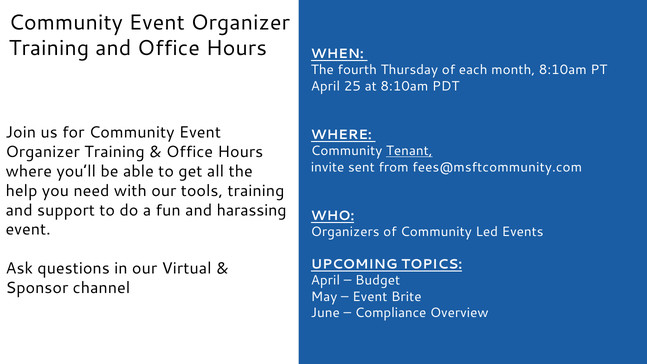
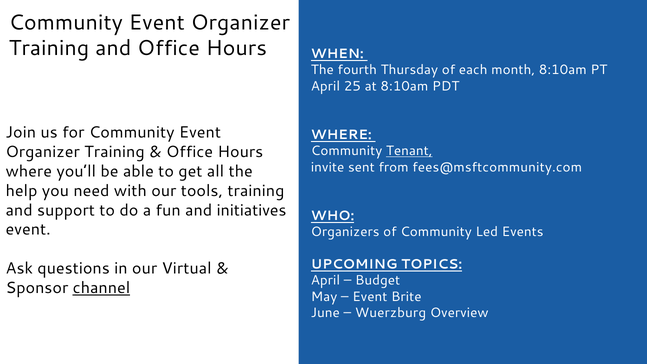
harassing: harassing -> initiatives
channel underline: none -> present
Compliance: Compliance -> Wuerzburg
